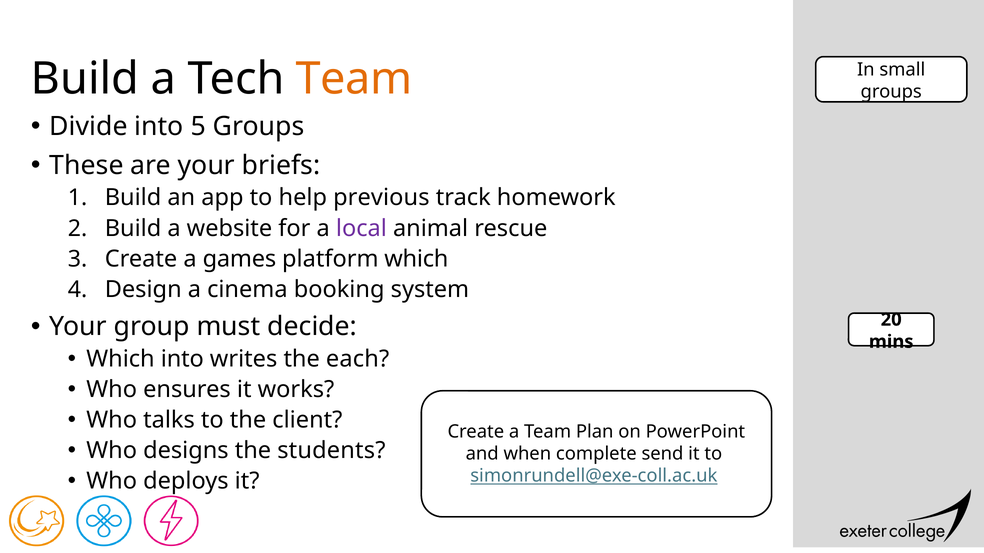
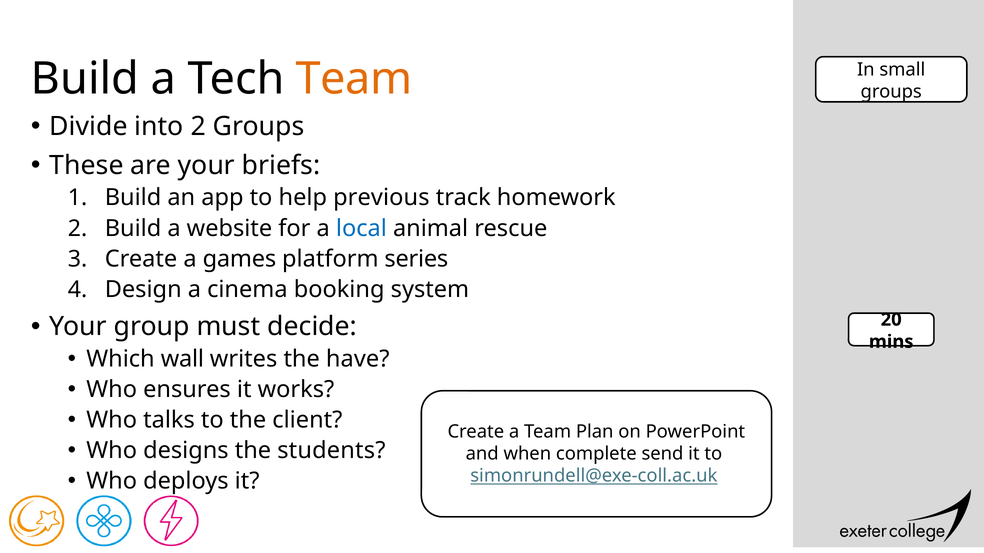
into 5: 5 -> 2
local colour: purple -> blue
platform which: which -> series
Which into: into -> wall
each: each -> have
